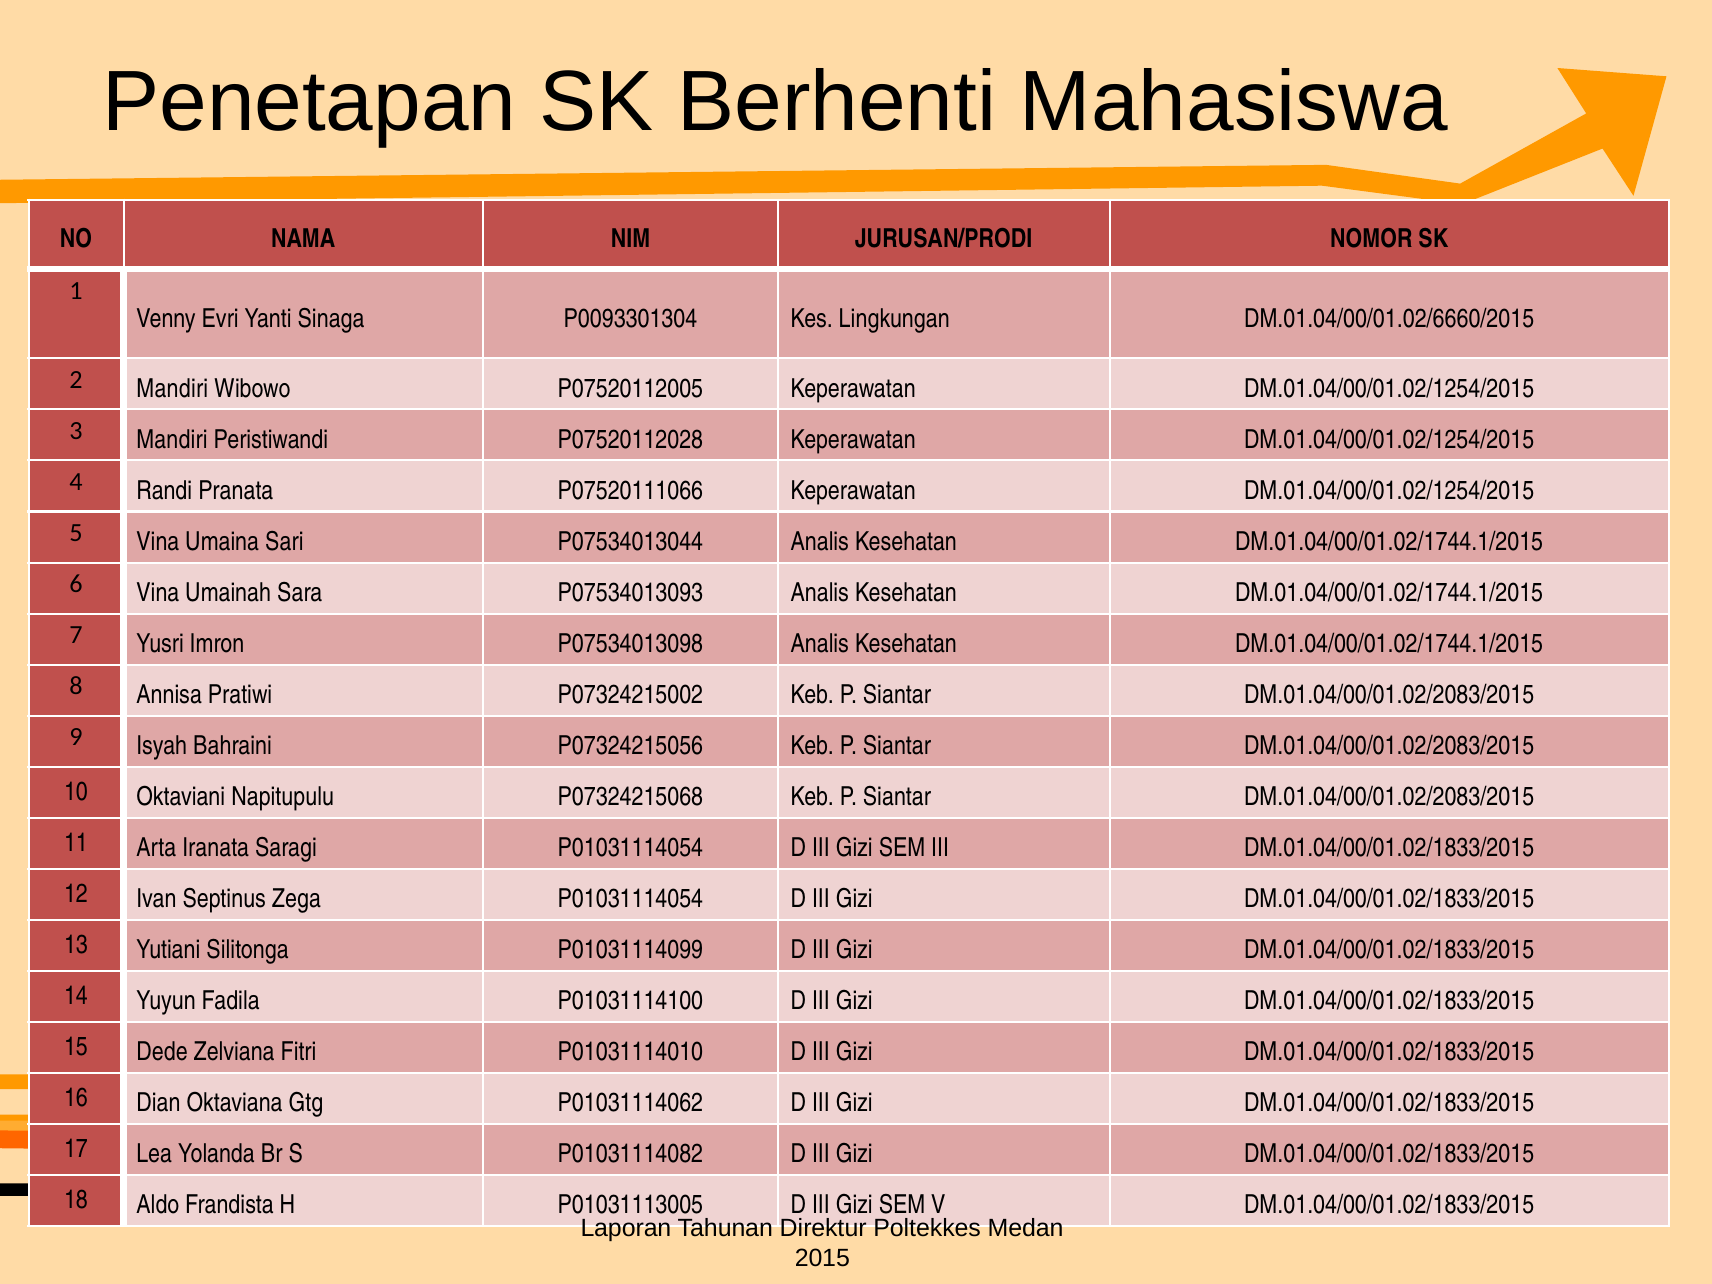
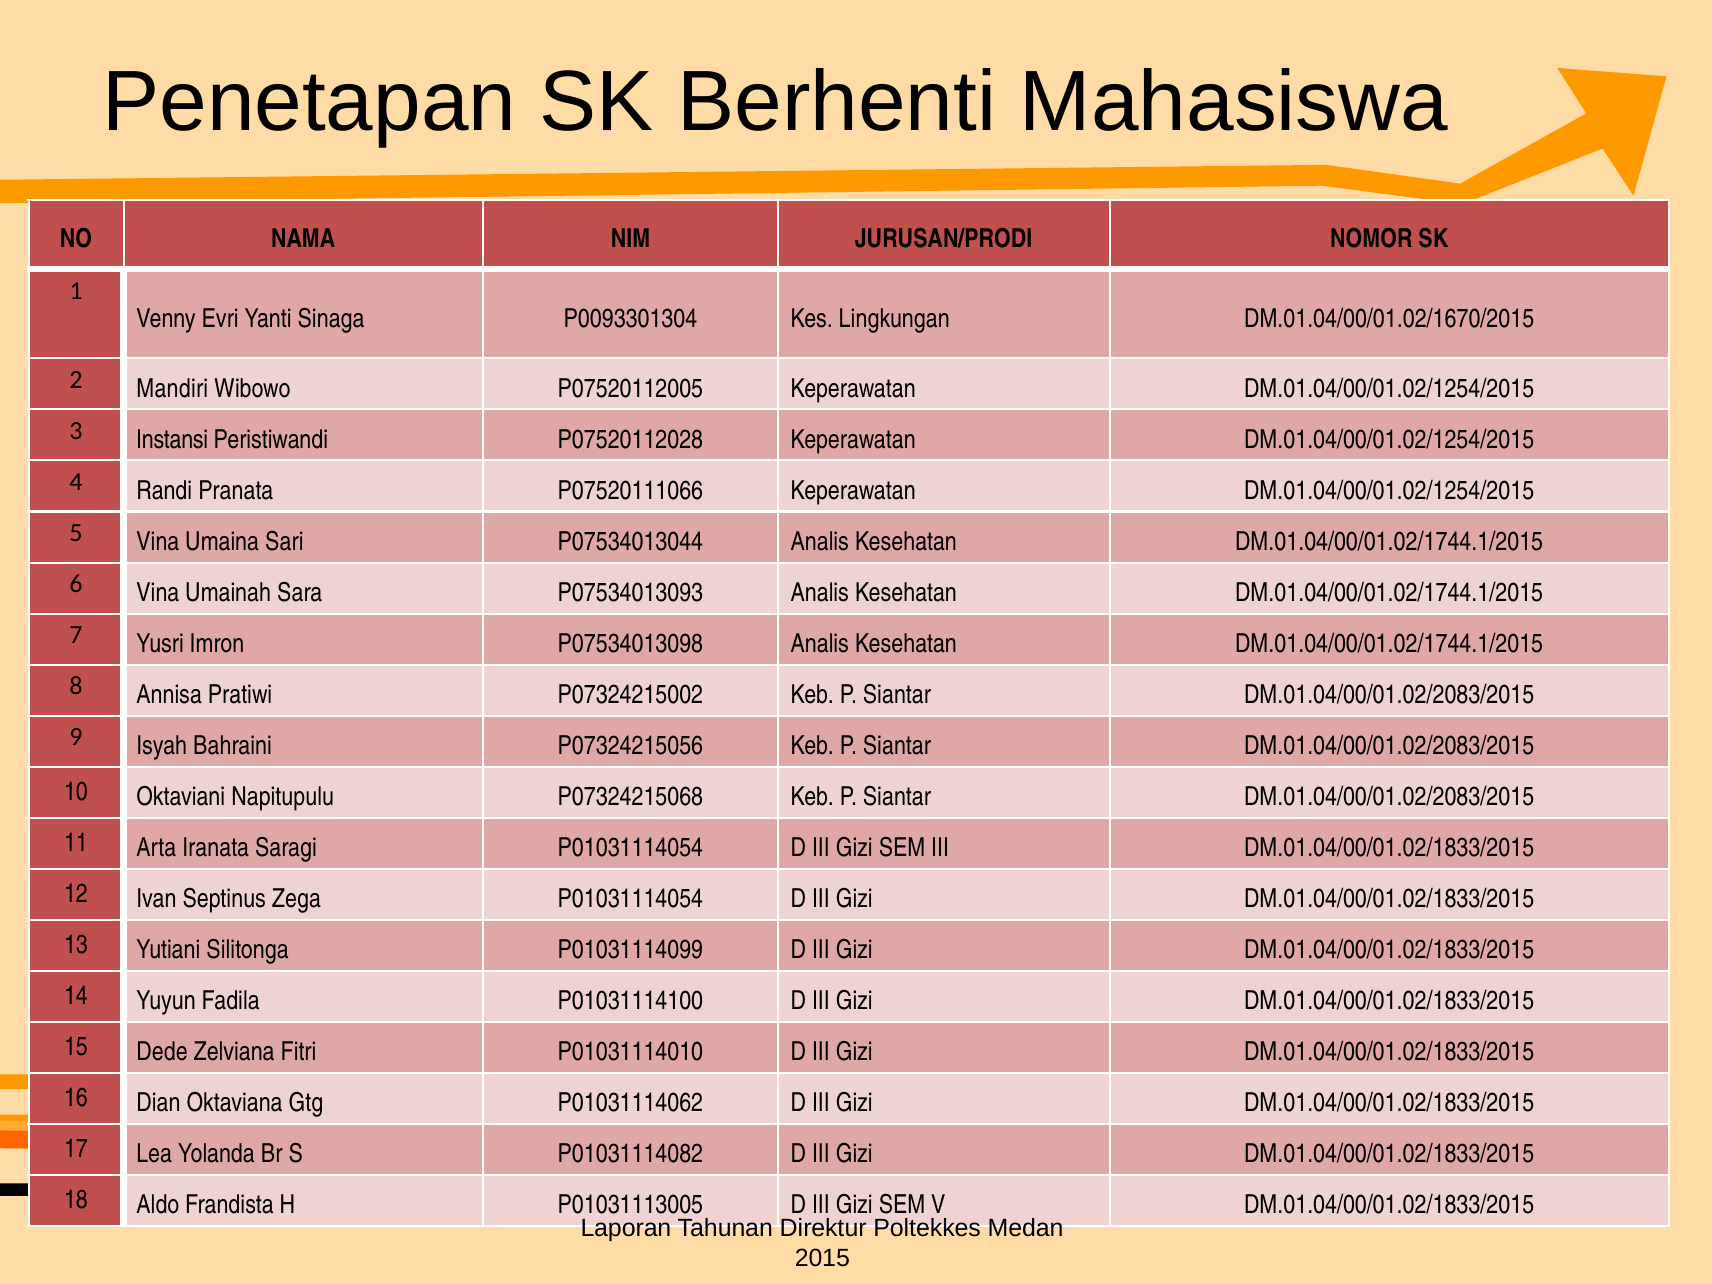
DM.01.04/00/01.02/6660/2015: DM.01.04/00/01.02/6660/2015 -> DM.01.04/00/01.02/1670/2015
3 Mandiri: Mandiri -> Instansi
